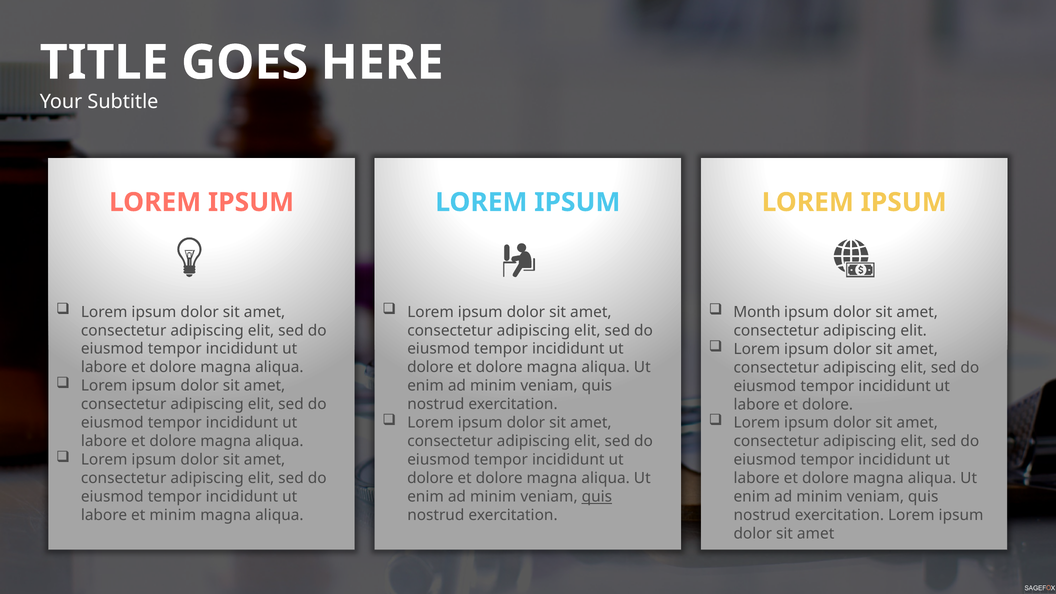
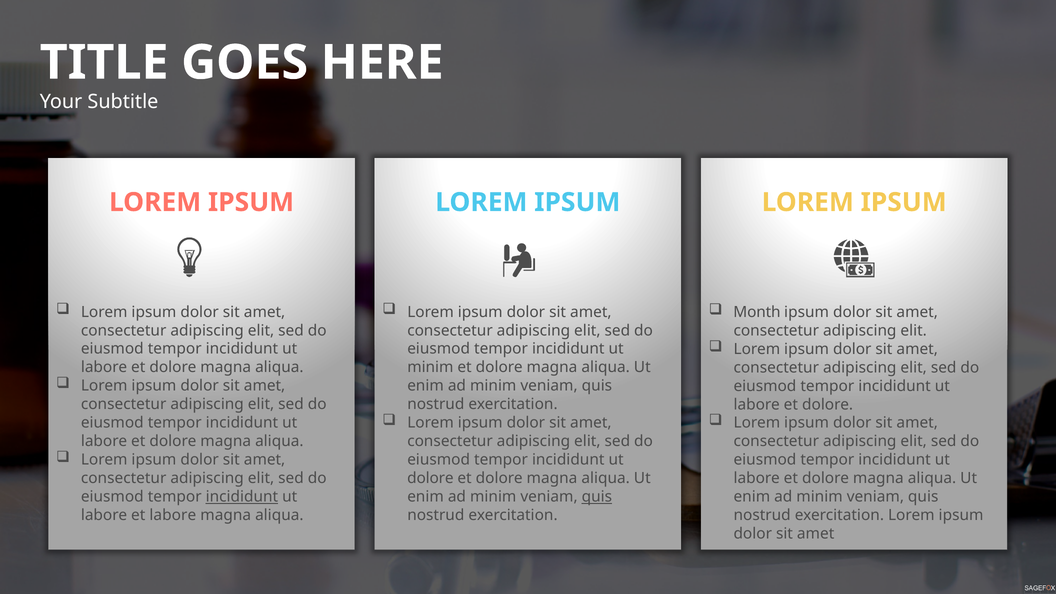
dolore at (430, 367): dolore -> minim
incididunt at (242, 497) underline: none -> present
et minim: minim -> labore
